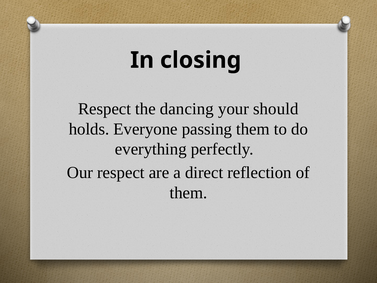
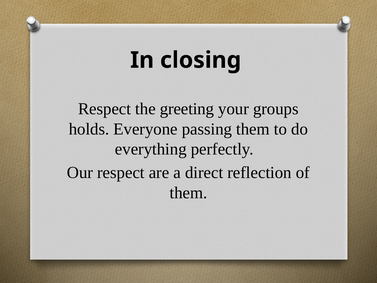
dancing: dancing -> greeting
should: should -> groups
